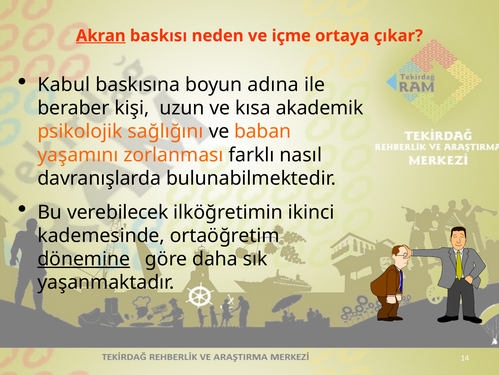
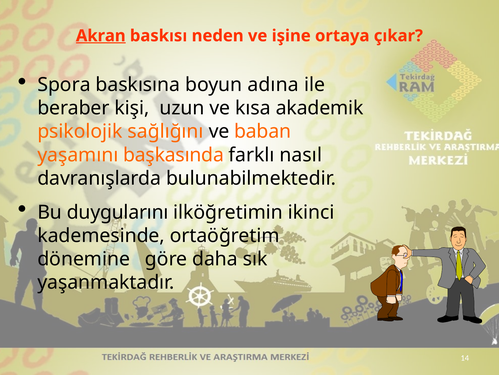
içme: içme -> işine
Kabul: Kabul -> Spora
zorlanması: zorlanması -> başkasında
verebilecek: verebilecek -> duygularını
dönemine underline: present -> none
